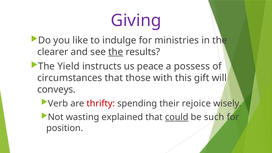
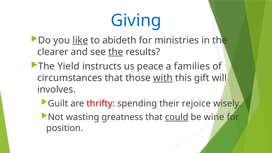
Giving colour: purple -> blue
like underline: none -> present
indulge: indulge -> abideth
possess: possess -> families
with underline: none -> present
conveys: conveys -> involves
Verb: Verb -> Guilt
explained: explained -> greatness
such: such -> wine
